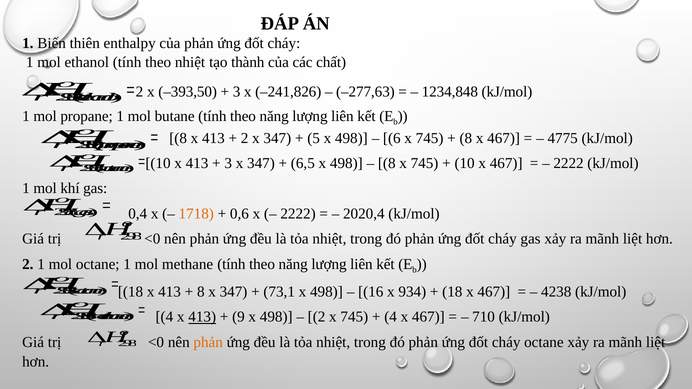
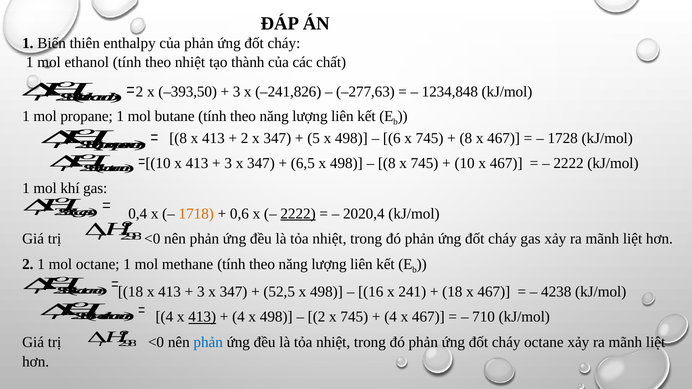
4775: 4775 -> 1728
2222 at (298, 214) underline: none -> present
8 at (201, 292): 8 -> 3
73,1: 73,1 -> 52,5
934: 934 -> 241
9 at (238, 317): 9 -> 4
phản at (208, 342) colour: orange -> blue
